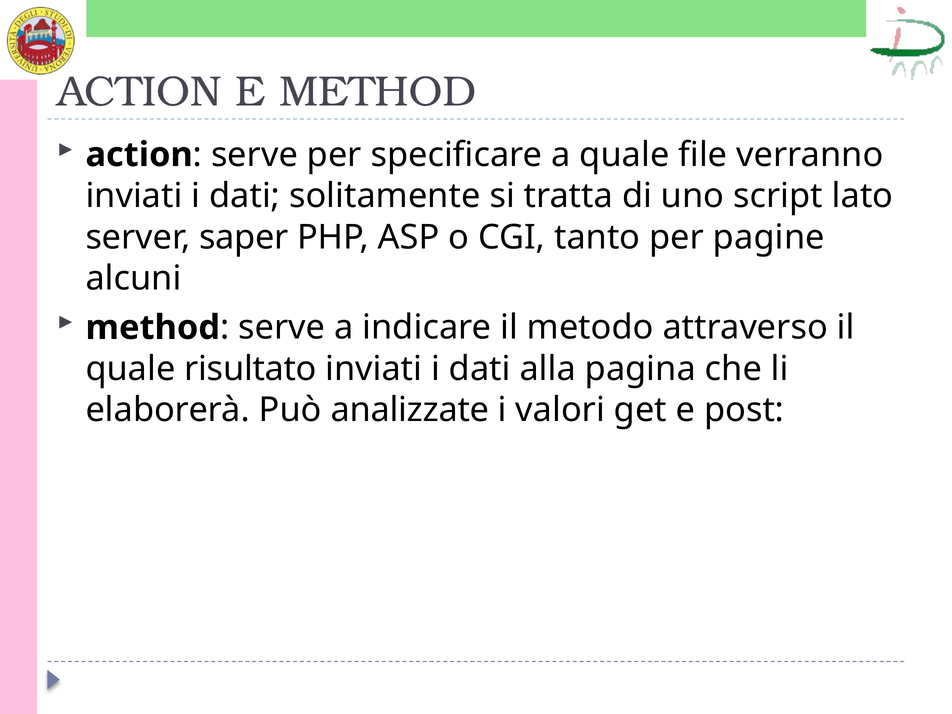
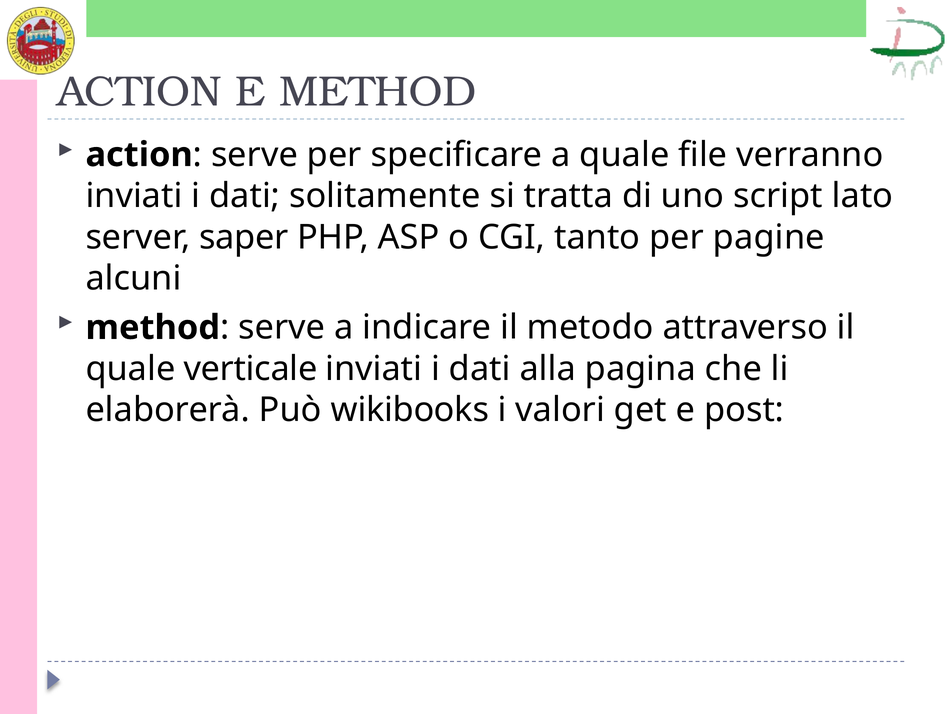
risultato: risultato -> verticale
analizzate: analizzate -> wikibooks
